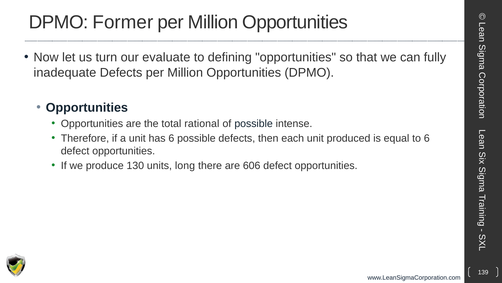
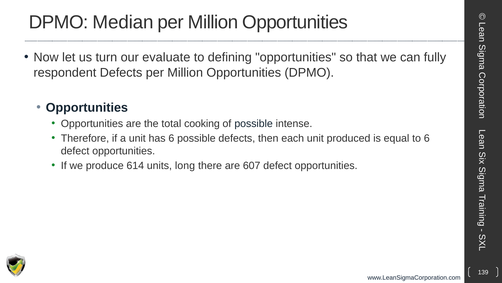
Former: Former -> Median
inadequate: inadequate -> respondent
rational: rational -> cooking
130: 130 -> 614
606: 606 -> 607
